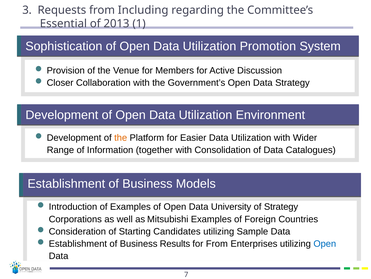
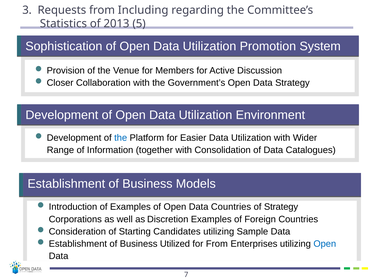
Essential: Essential -> Statistics
1: 1 -> 5
the at (121, 137) colour: orange -> blue
Data University: University -> Countries
Mitsubishi: Mitsubishi -> Discretion
Results: Results -> Utilized
